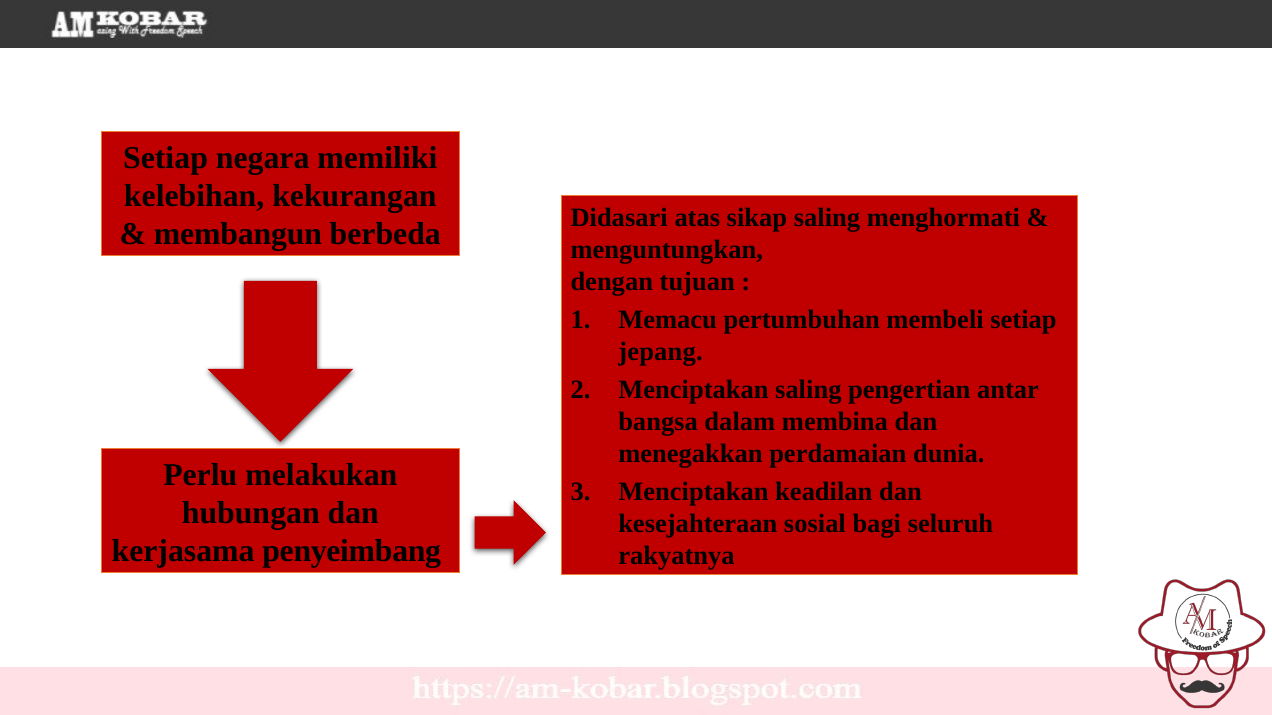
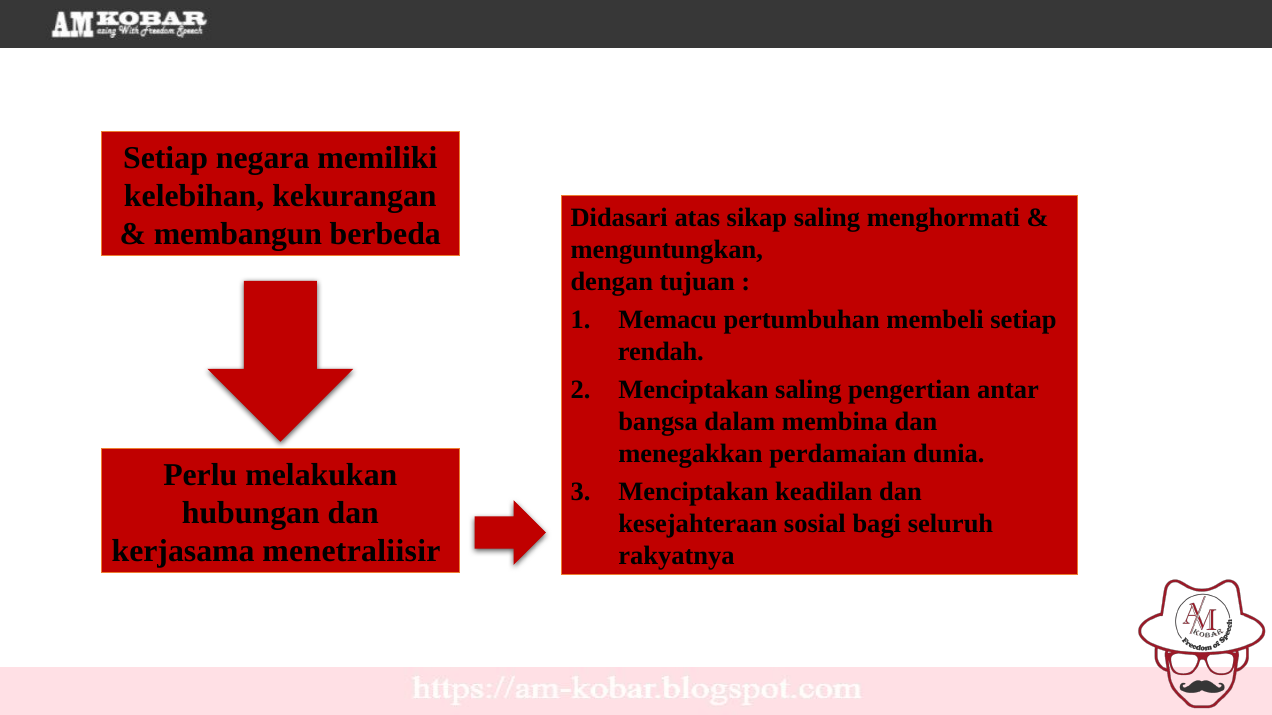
jepang: jepang -> rendah
penyeimbang: penyeimbang -> menetraliisir
